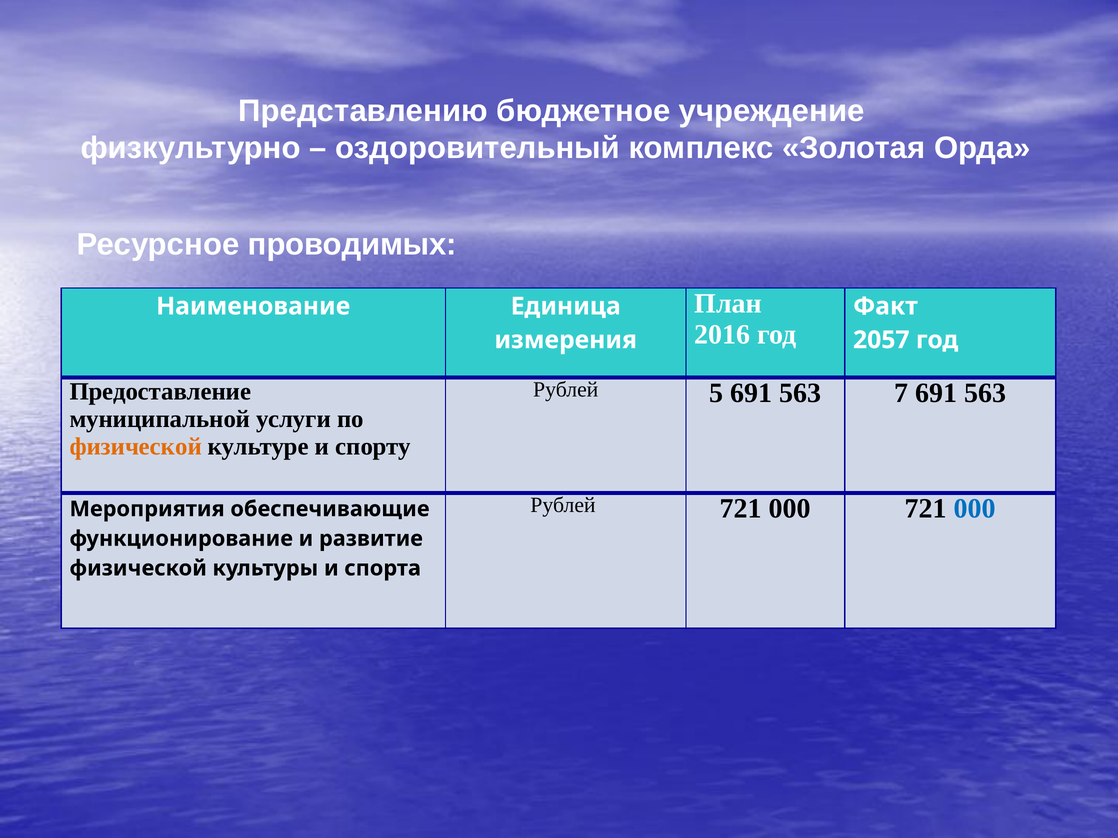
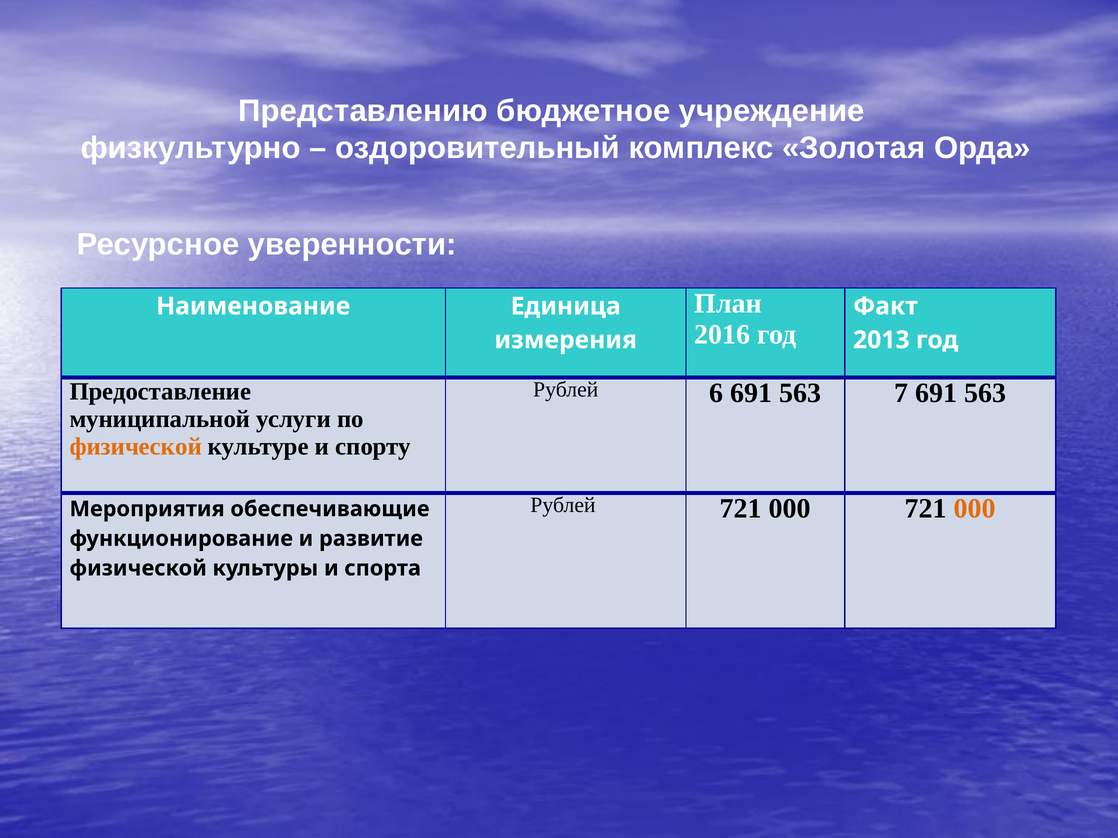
проводимых: проводимых -> уверенности
2057: 2057 -> 2013
5: 5 -> 6
000 at (975, 509) colour: blue -> orange
